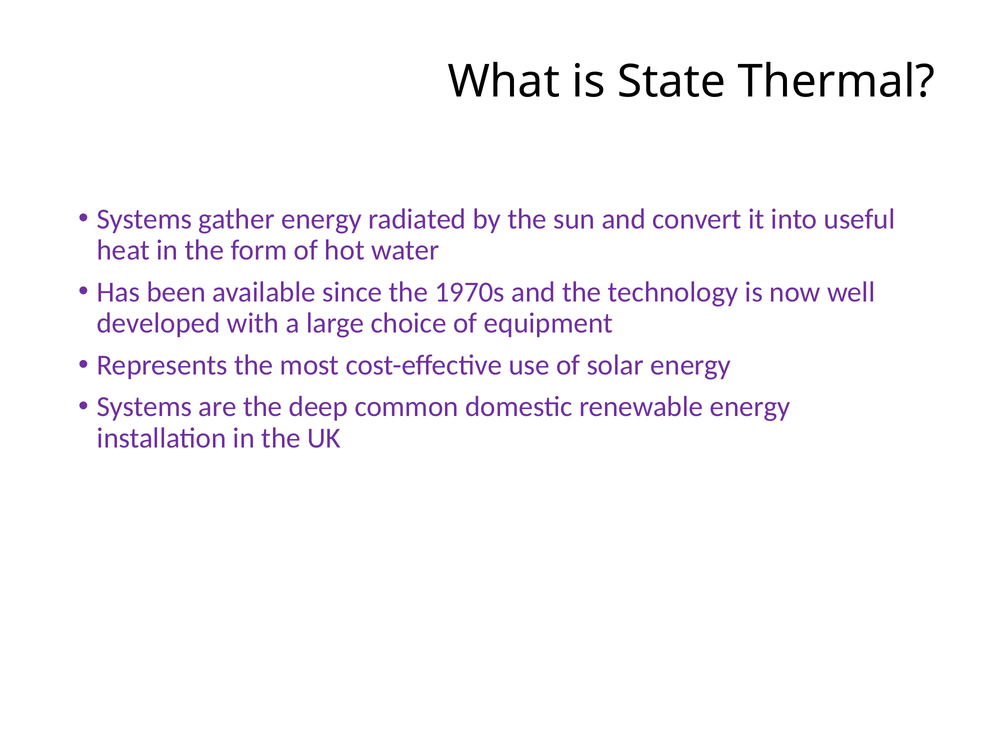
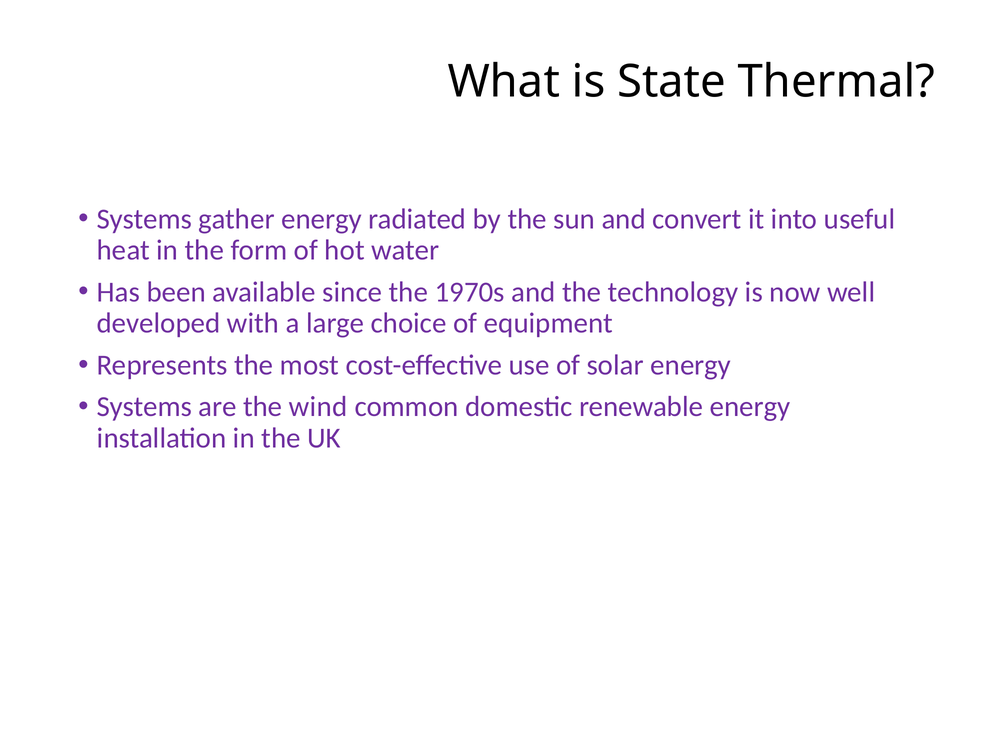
deep: deep -> wind
